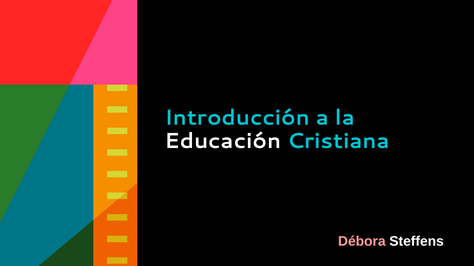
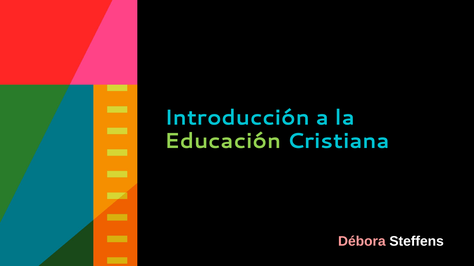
Educación colour: white -> light green
